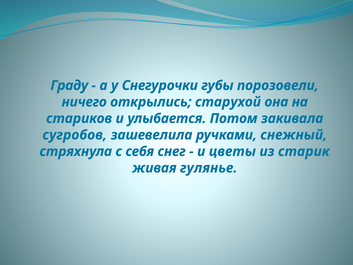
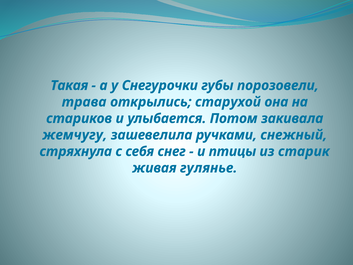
Граду: Граду -> Такая
ничего: ничего -> трава
сугробов: сугробов -> жемчугу
цветы: цветы -> птицы
